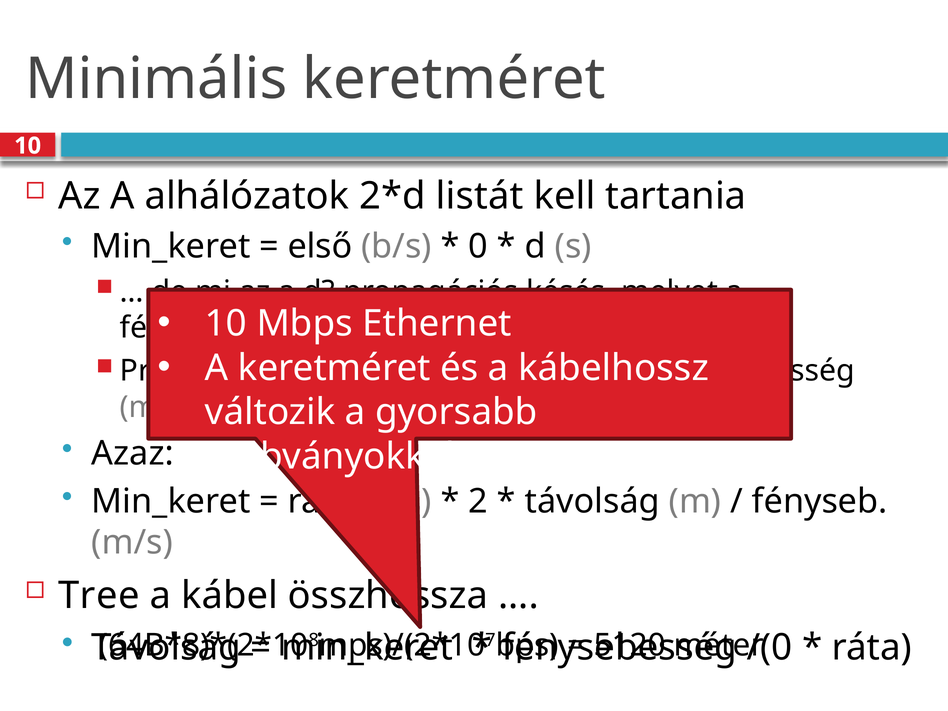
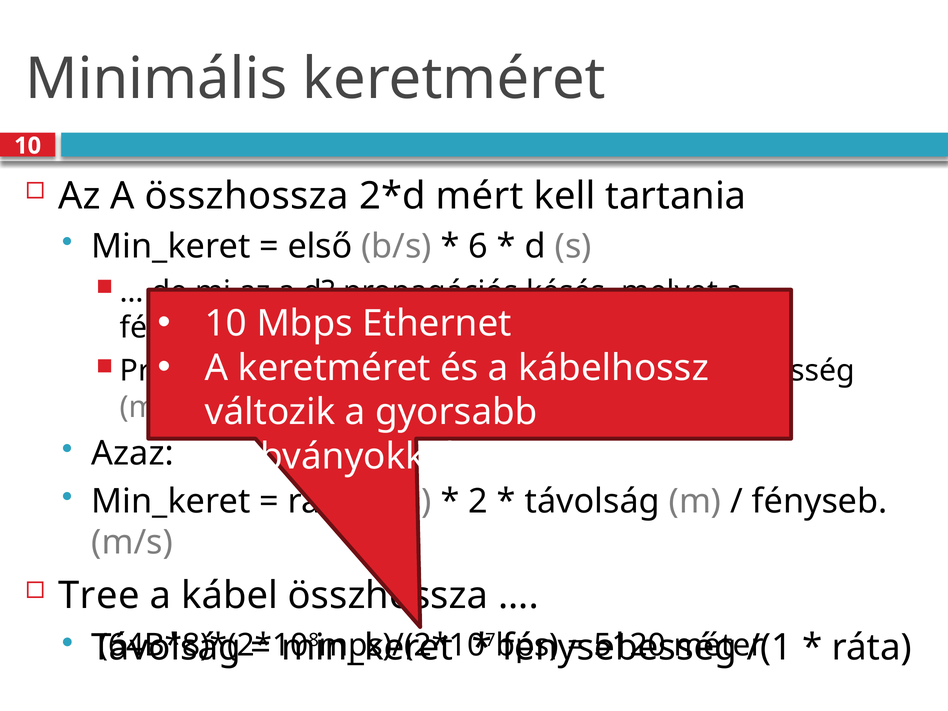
A alhálózatok: alhálózatok -> összhossza
listát: listát -> mért
0: 0 -> 6
/(0: /(0 -> /(1
